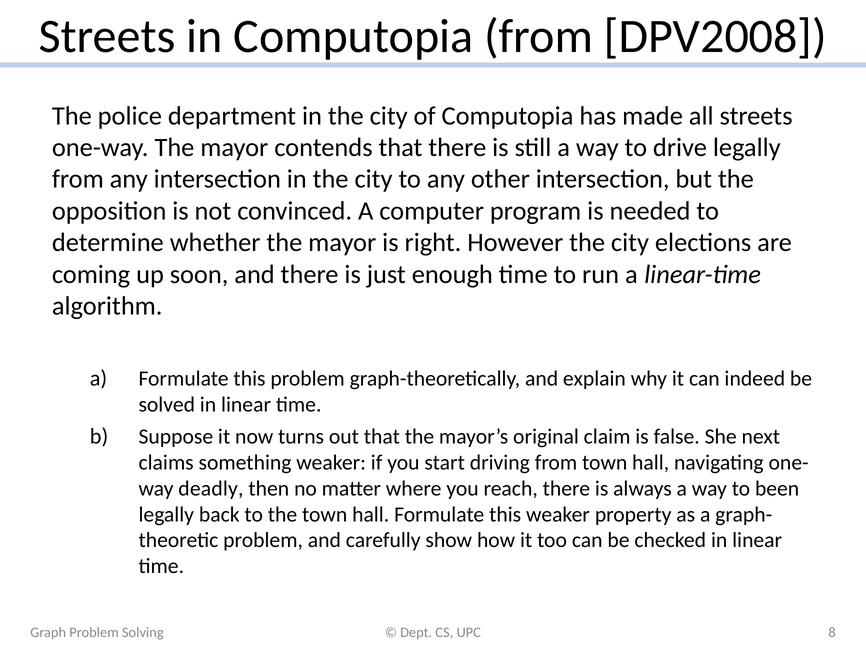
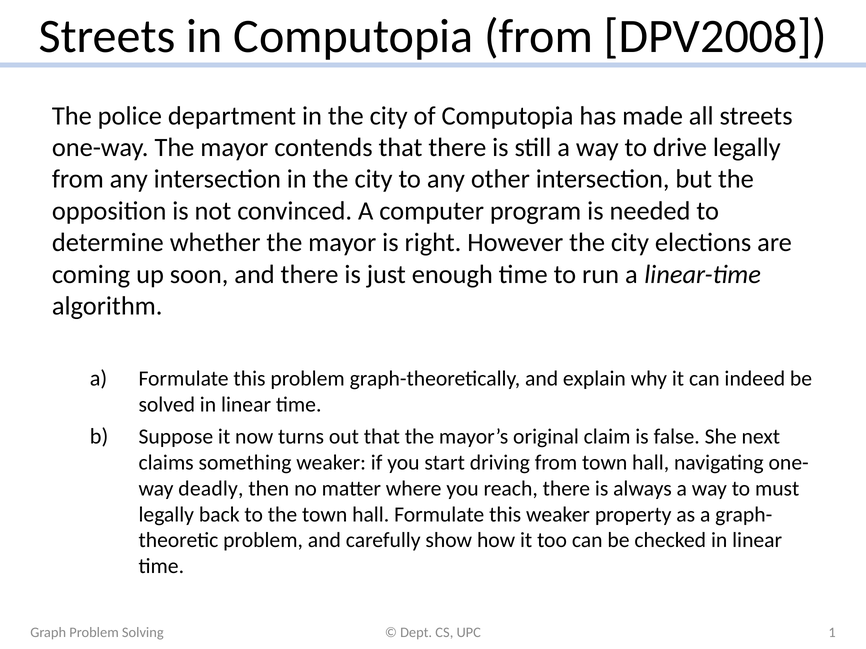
been: been -> must
8: 8 -> 1
